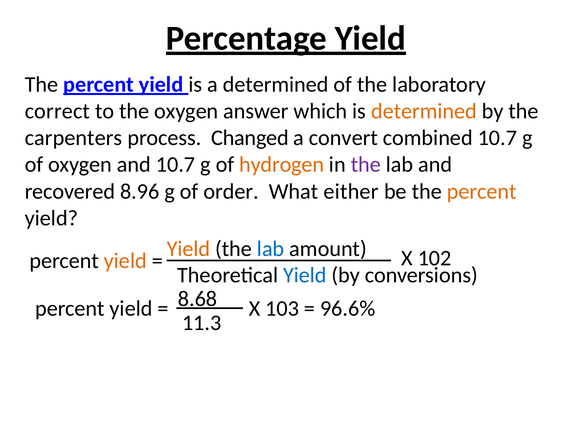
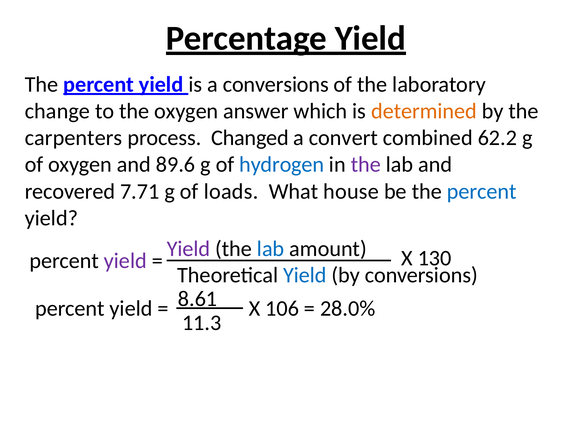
a determined: determined -> conversions
correct: correct -> change
combined 10.7: 10.7 -> 62.2
and 10.7: 10.7 -> 89.6
hydrogen colour: orange -> blue
8.96: 8.96 -> 7.71
order: order -> loads
either: either -> house
percent at (482, 191) colour: orange -> blue
Yield at (188, 249) colour: orange -> purple
102: 102 -> 130
yield at (125, 261) colour: orange -> purple
8.68: 8.68 -> 8.61
103: 103 -> 106
96.6%: 96.6% -> 28.0%
